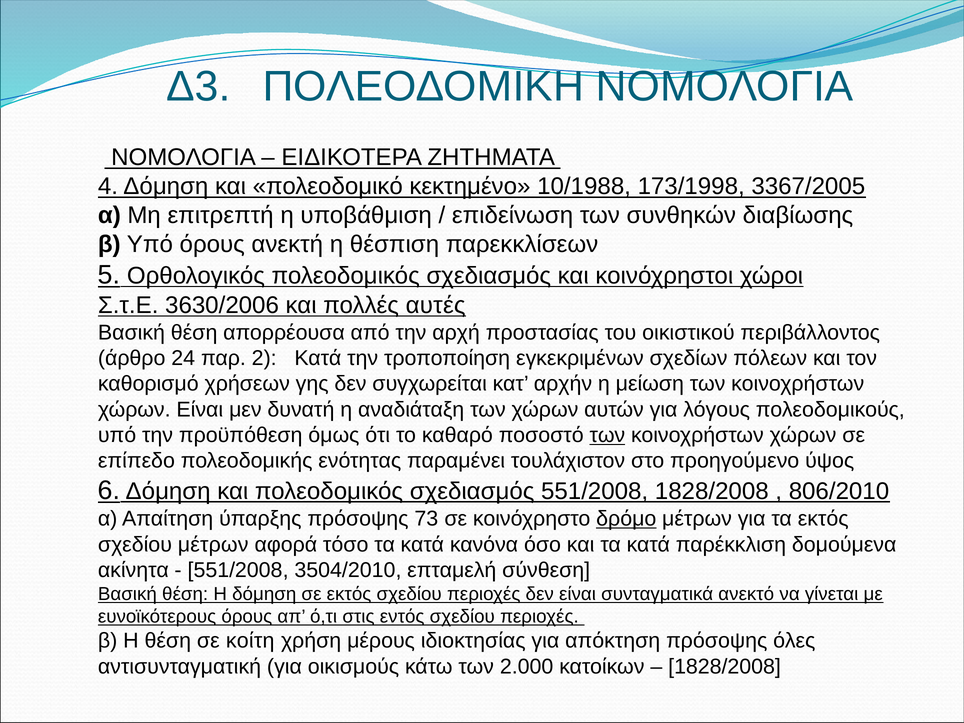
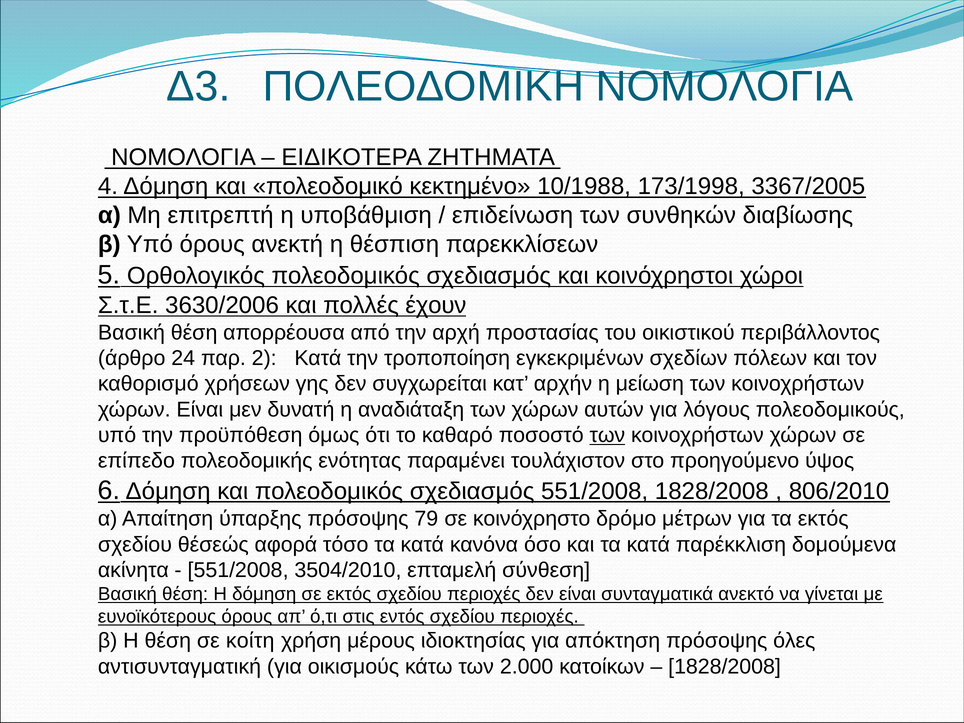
αυτές: αυτές -> έχουν
73: 73 -> 79
δρόμο underline: present -> none
σχεδίου μέτρων: μέτρων -> θέσεώς
